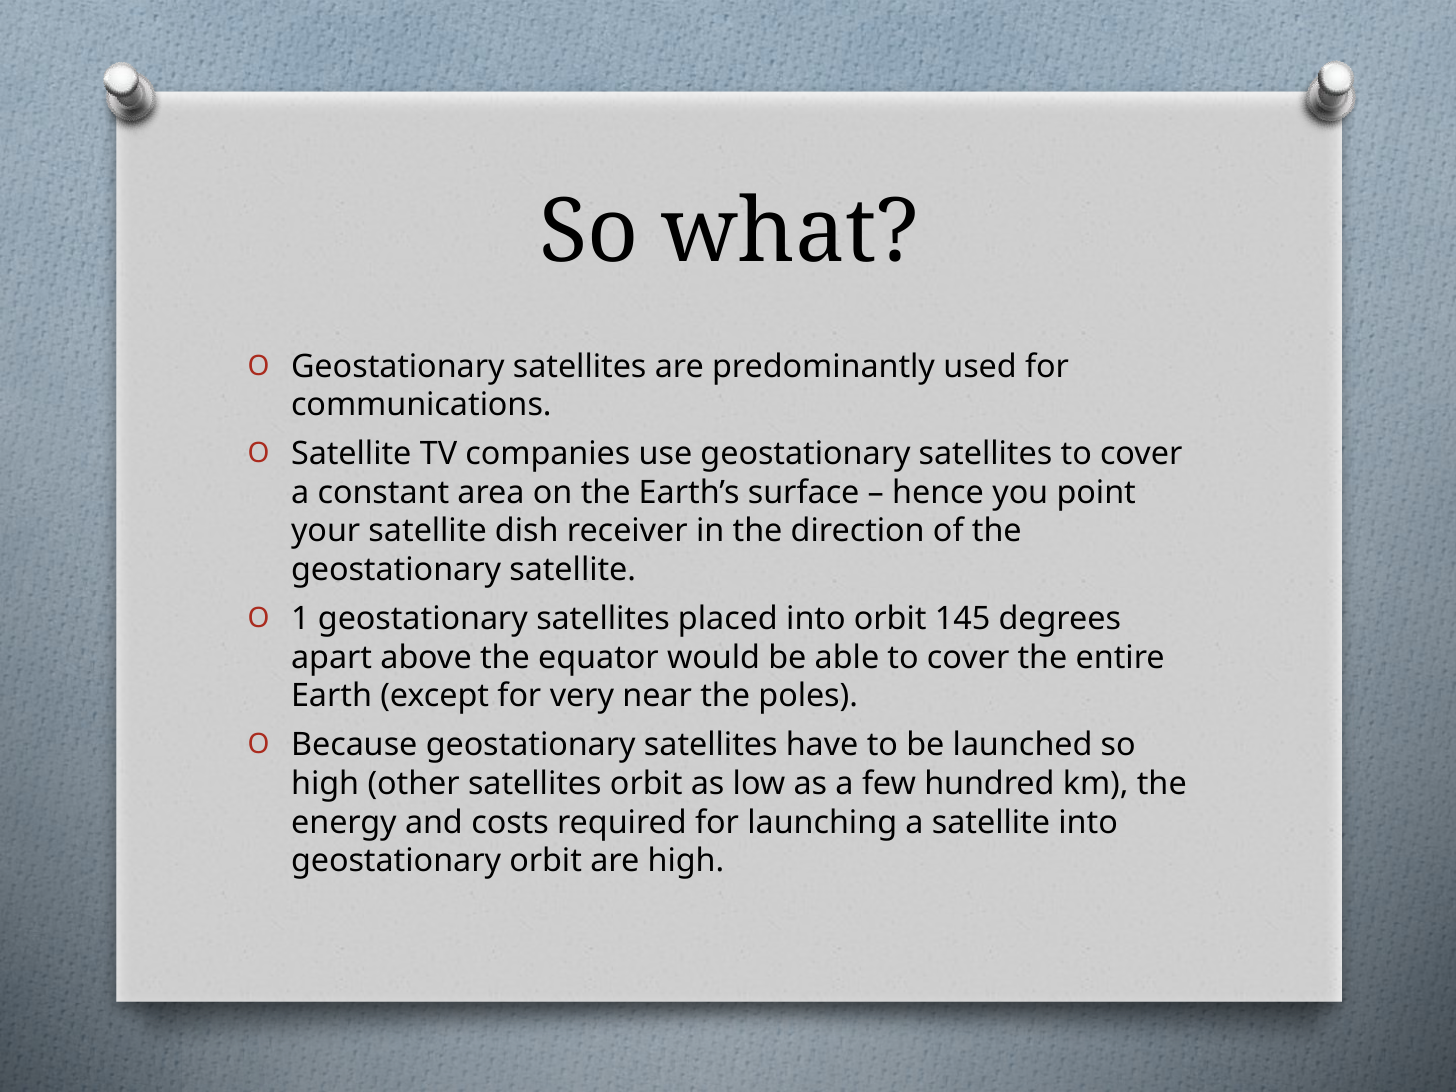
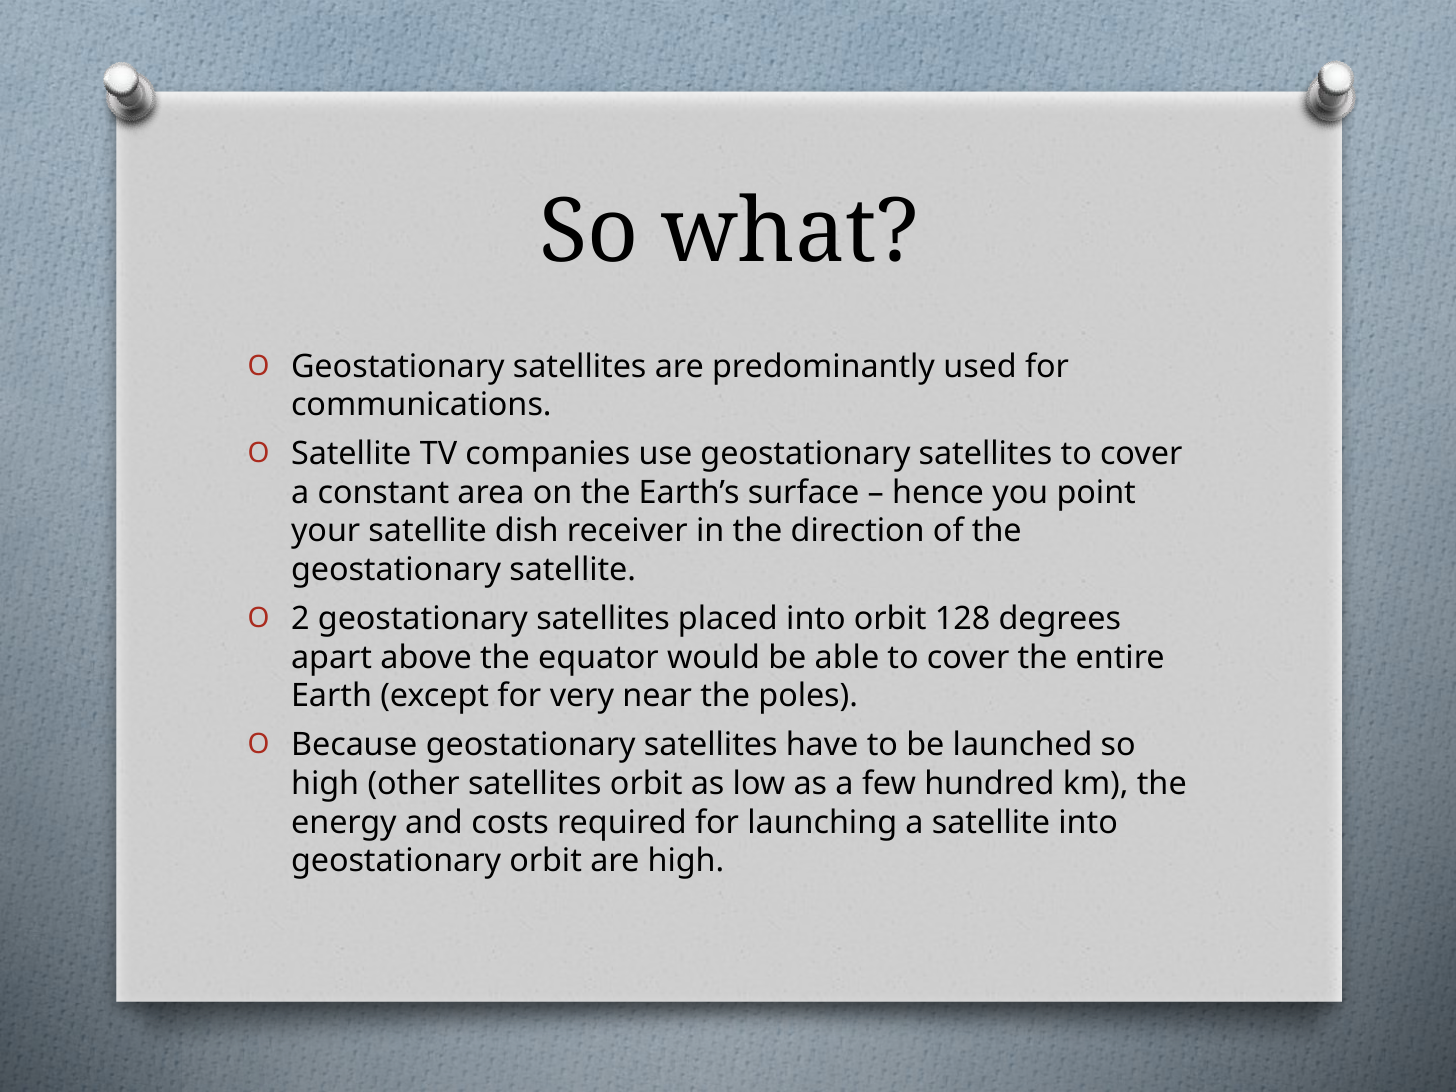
1: 1 -> 2
145: 145 -> 128
